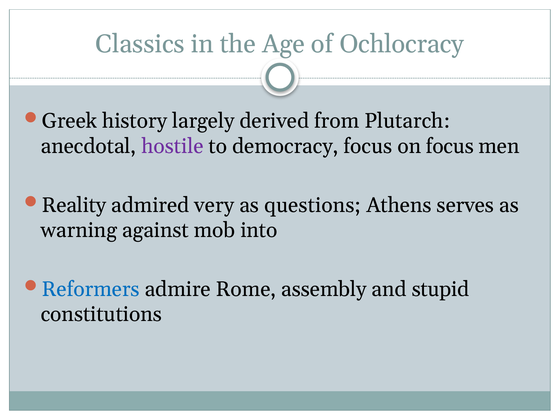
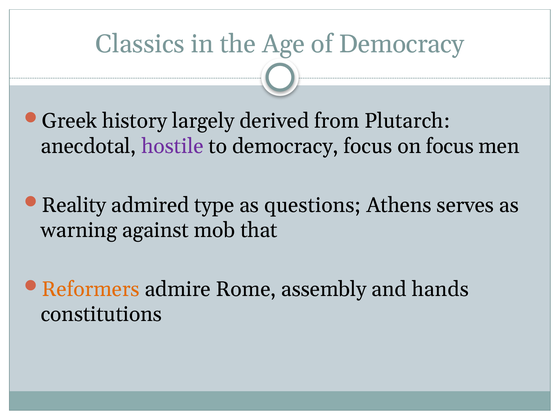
of Ochlocracy: Ochlocracy -> Democracy
very: very -> type
into: into -> that
Reformers colour: blue -> orange
stupid: stupid -> hands
